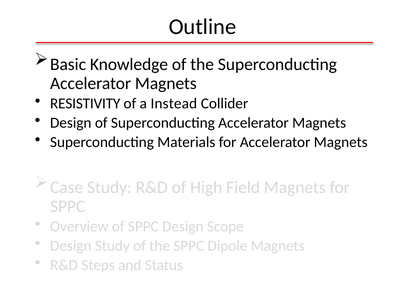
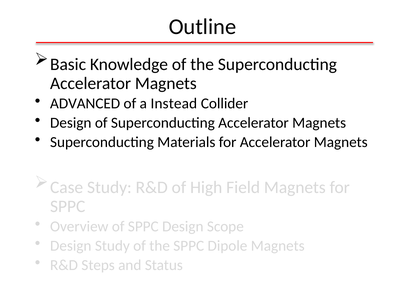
RESISTIVITY: RESISTIVITY -> ADVANCED
